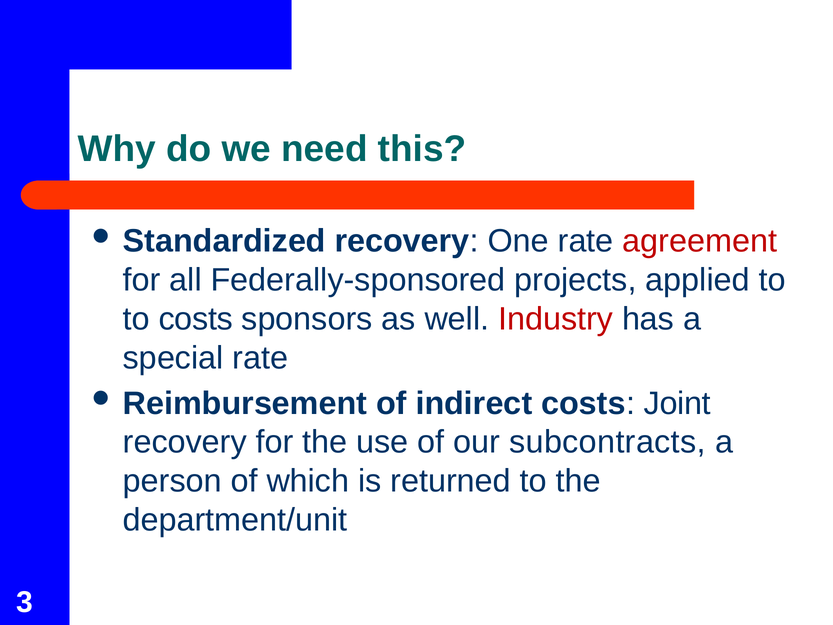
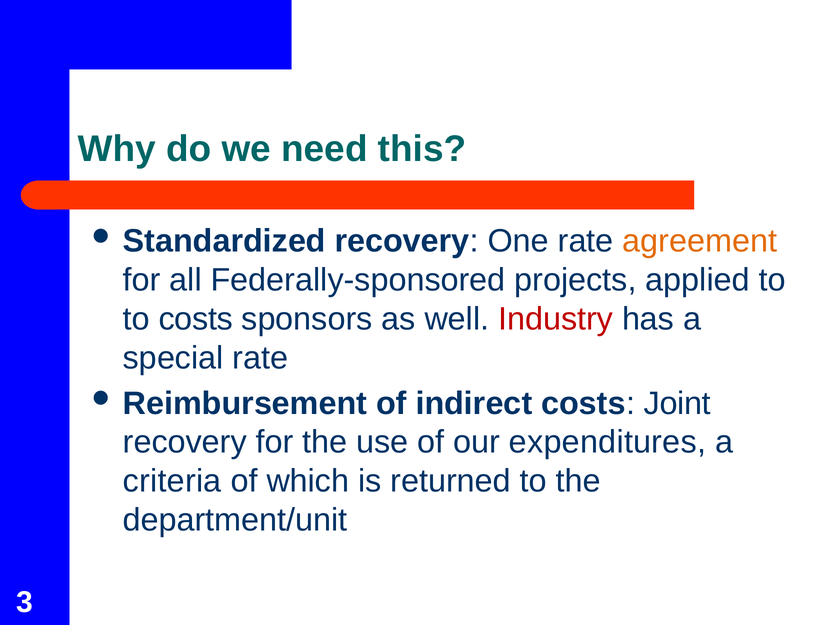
agreement colour: red -> orange
subcontracts: subcontracts -> expenditures
person: person -> criteria
